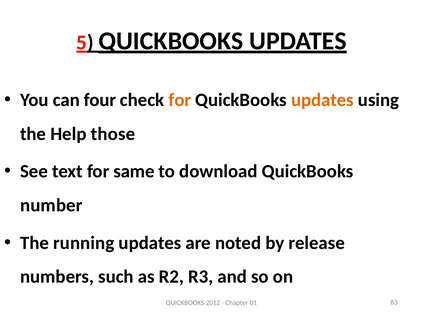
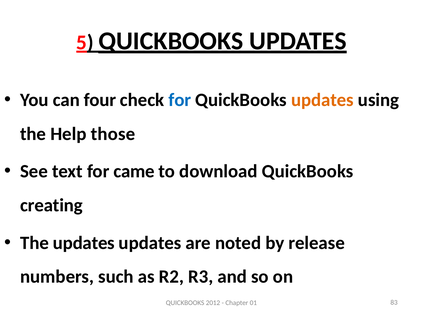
for at (180, 100) colour: orange -> blue
same: same -> came
number: number -> creating
The running: running -> updates
